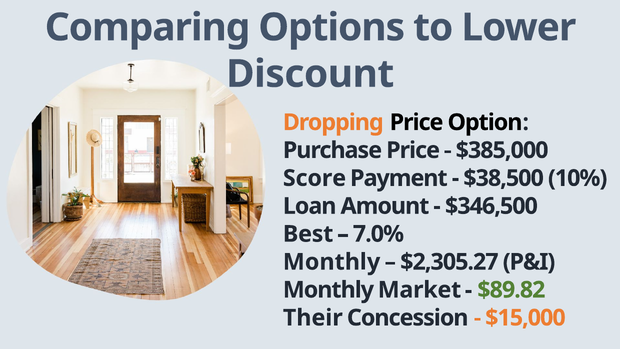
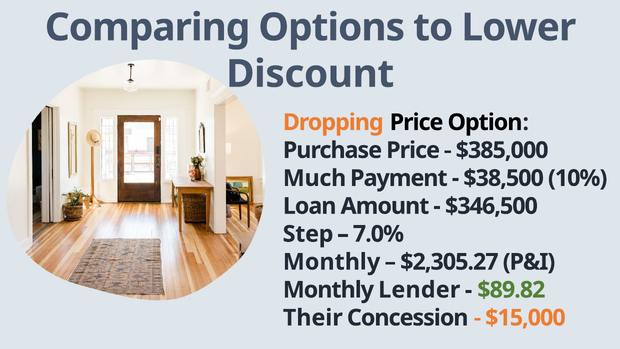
Score: Score -> Much
Best: Best -> Step
Market: Market -> Lender
